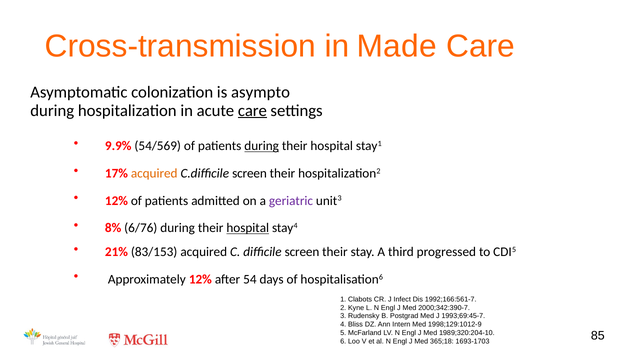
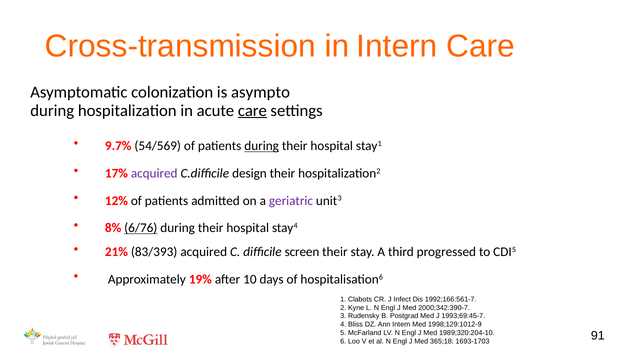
in Made: Made -> Intern
9.9%: 9.9% -> 9.7%
acquired at (154, 173) colour: orange -> purple
C.difficile screen: screen -> design
6/76 underline: none -> present
hospital at (248, 228) underline: present -> none
83/153: 83/153 -> 83/393
Approximately 12%: 12% -> 19%
54: 54 -> 10
85: 85 -> 91
